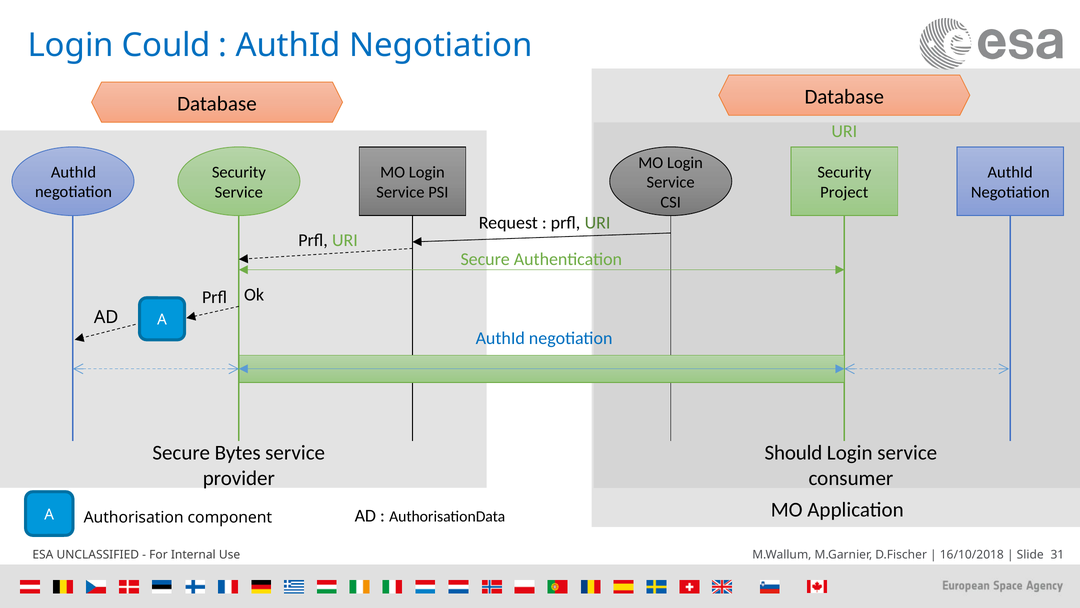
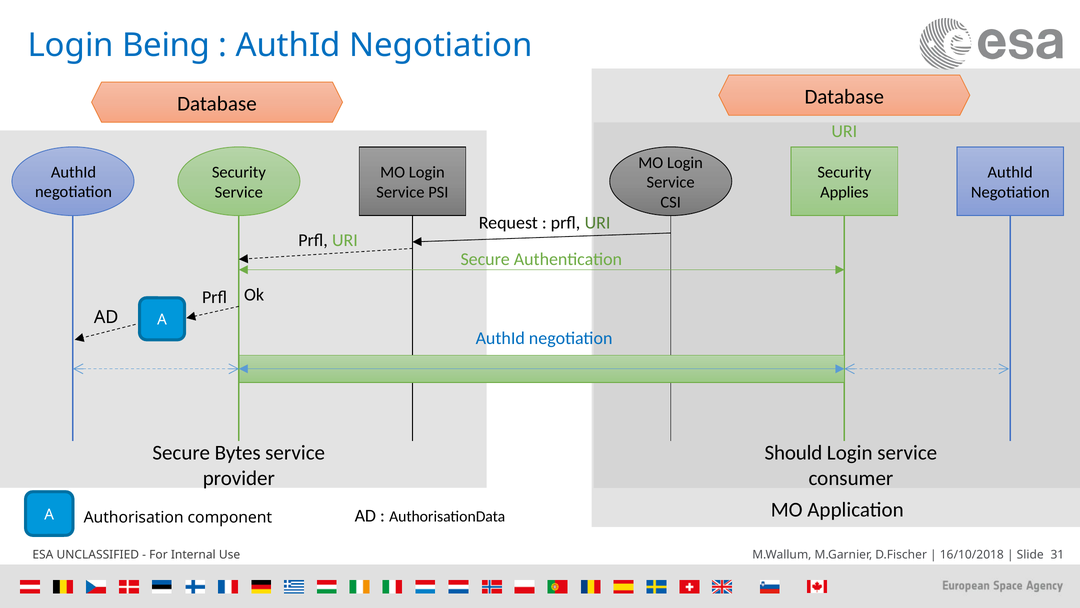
Could: Could -> Being
Project: Project -> Applies
